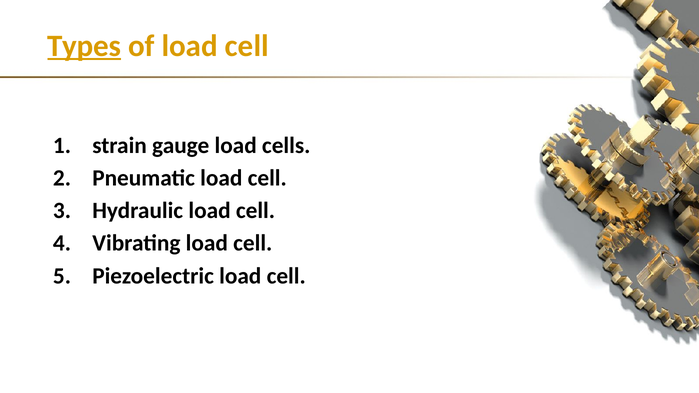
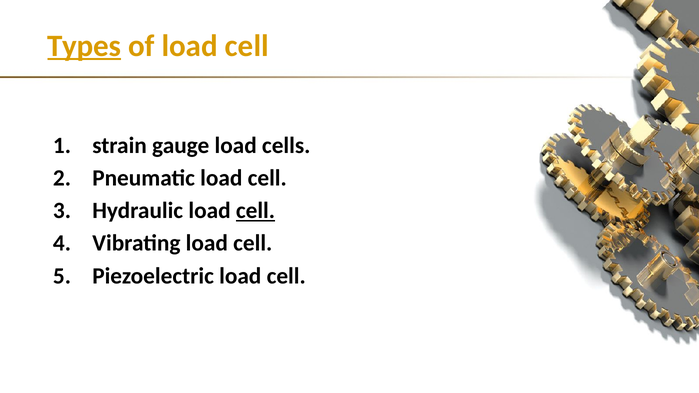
cell at (255, 211) underline: none -> present
